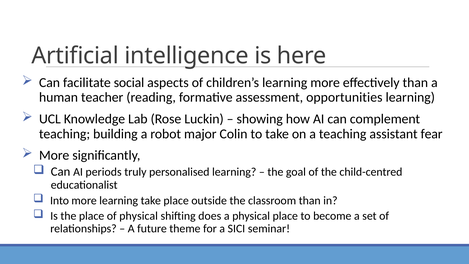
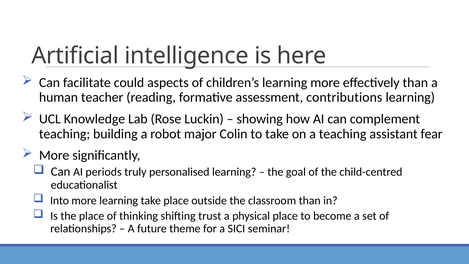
social: social -> could
opportunities: opportunities -> contributions
of physical: physical -> thinking
does: does -> trust
